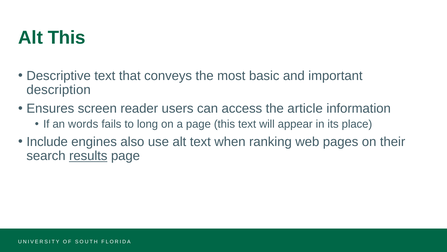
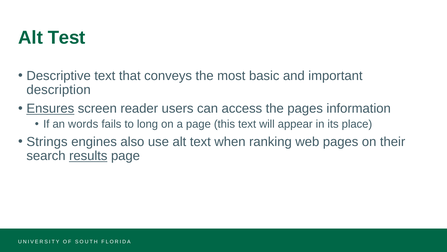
Alt This: This -> Test
Ensures underline: none -> present
the article: article -> pages
Include: Include -> Strings
